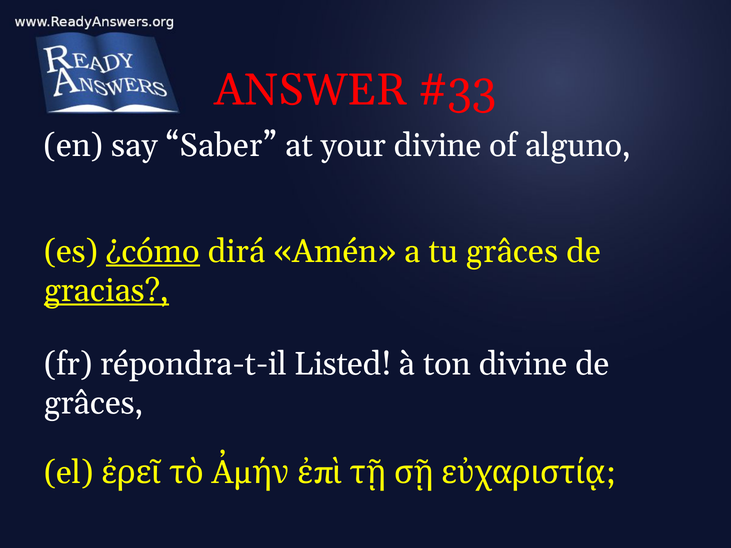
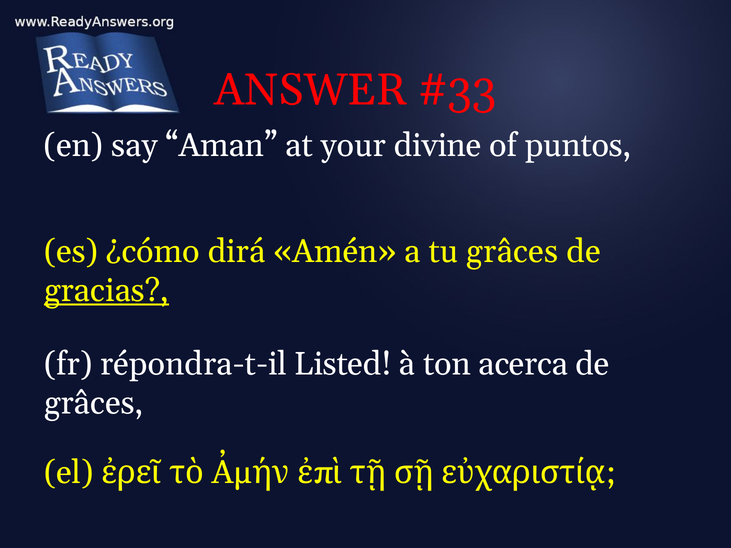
Saber: Saber -> Aman
alguno: alguno -> puntos
¿cómo underline: present -> none
ton divine: divine -> acerca
